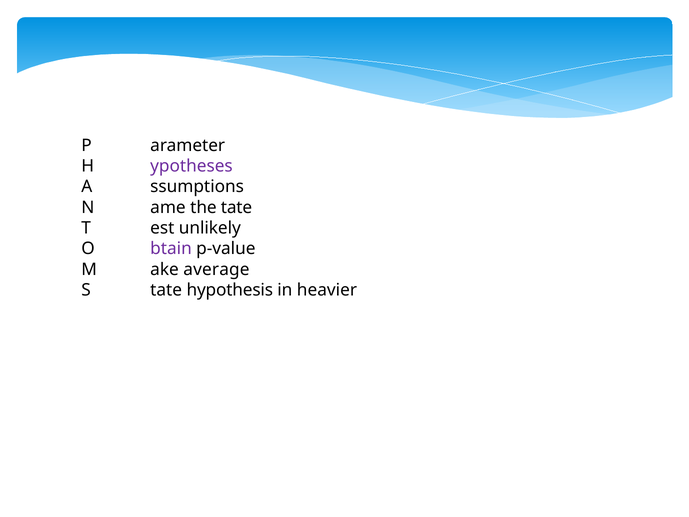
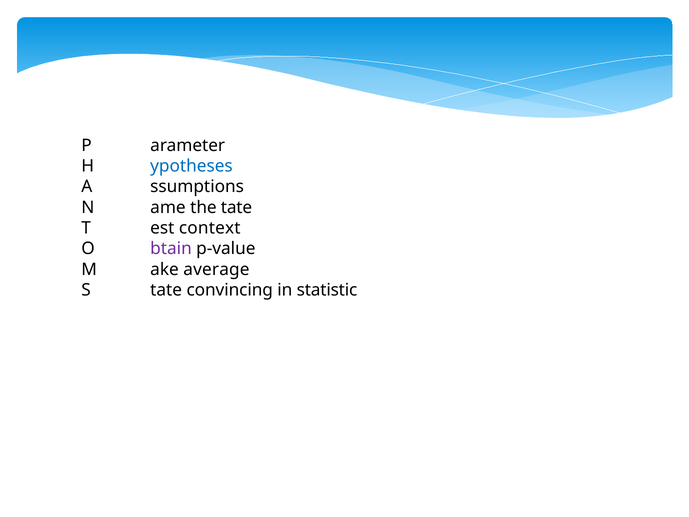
ypotheses colour: purple -> blue
unlikely: unlikely -> context
hypothesis: hypothesis -> convincing
heavier: heavier -> statistic
